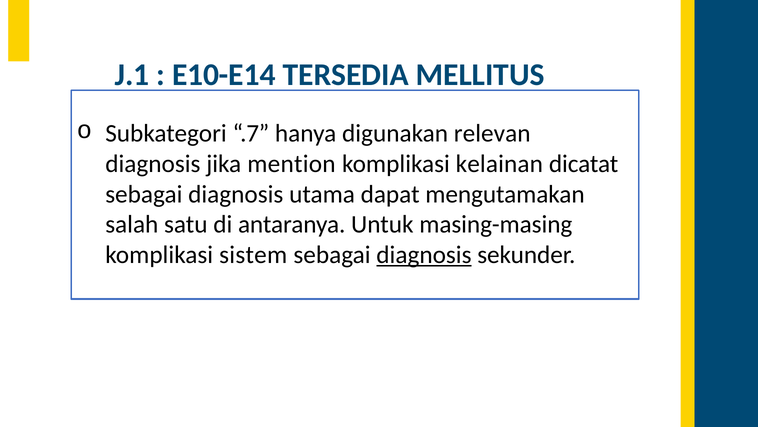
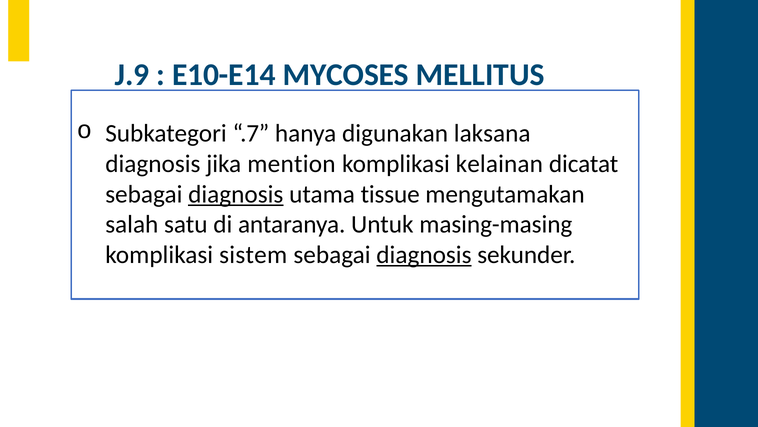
J.1: J.1 -> J.9
TERSEDIA: TERSEDIA -> MYCOSES
relevan: relevan -> laksana
diagnosis at (236, 194) underline: none -> present
dapat: dapat -> tissue
